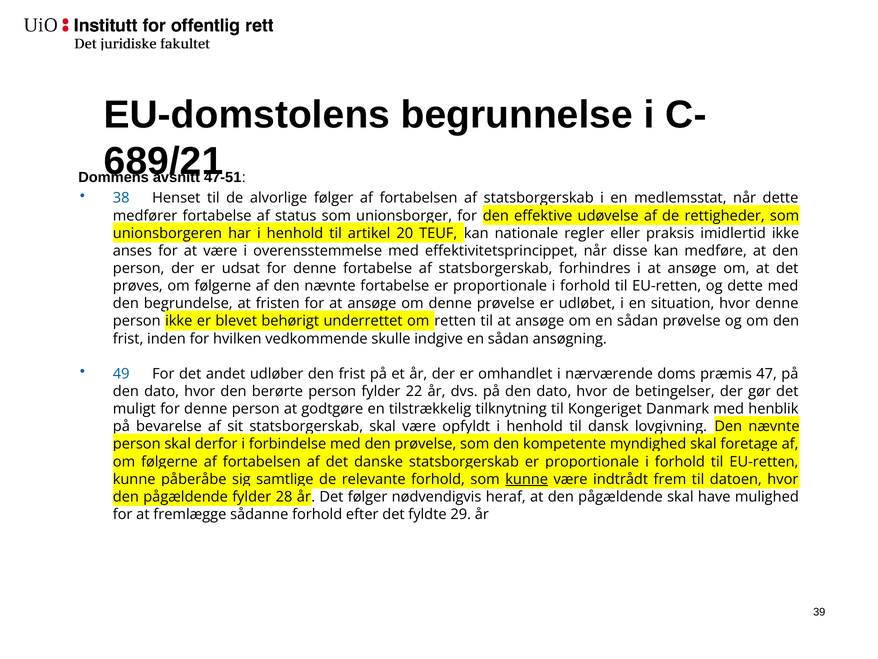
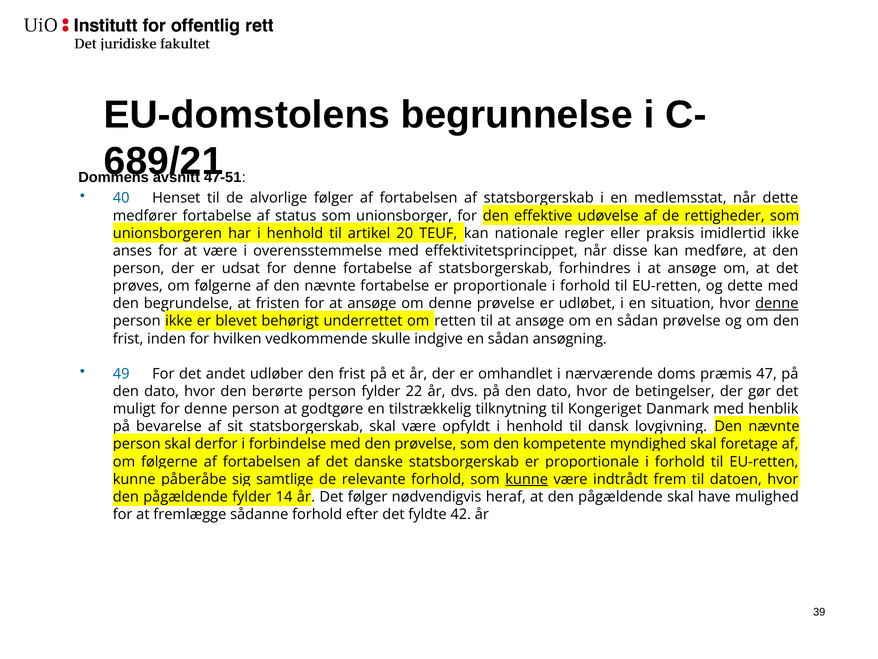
38: 38 -> 40
denne at (777, 303) underline: none -> present
28: 28 -> 14
29: 29 -> 42
